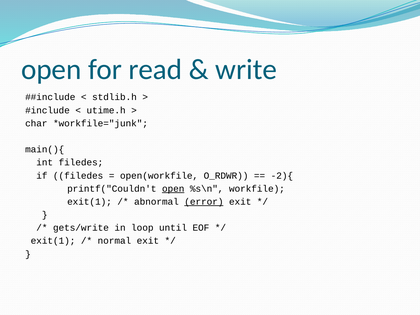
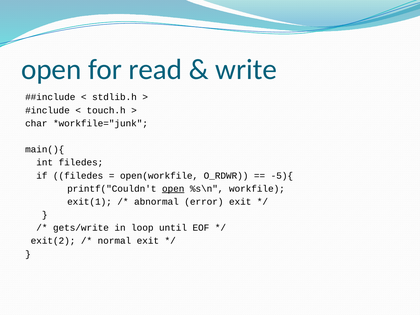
utime.h: utime.h -> touch.h
-2){: -2){ -> -5){
error underline: present -> none
exit(1 at (53, 241): exit(1 -> exit(2
